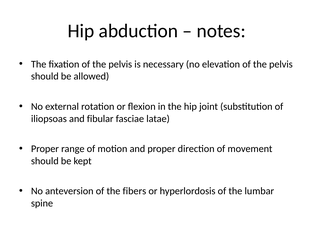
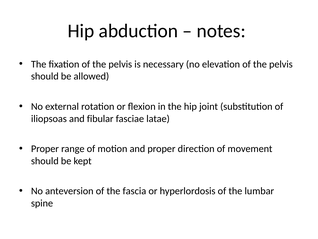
fibers: fibers -> fascia
